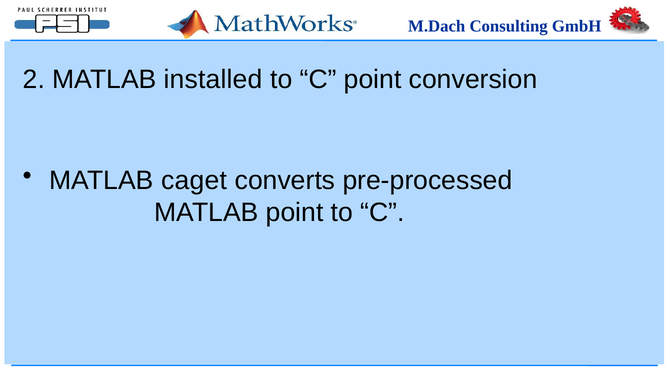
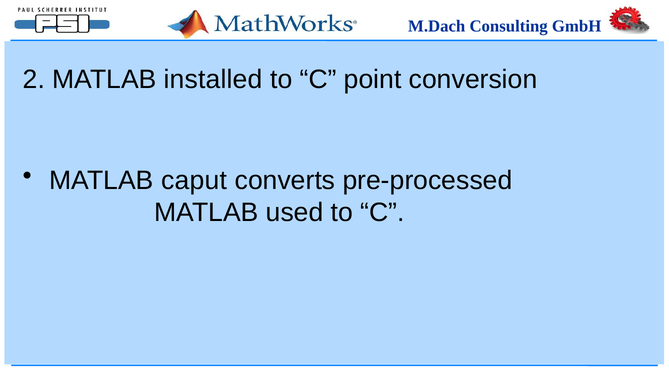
caget: caget -> caput
MATLAB point: point -> used
